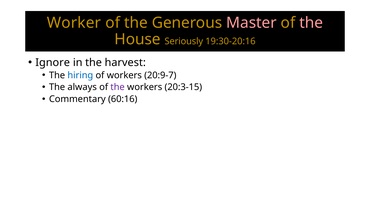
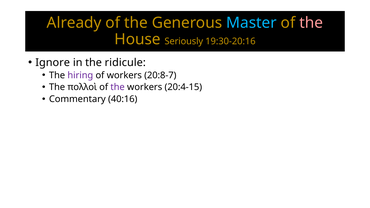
Worker: Worker -> Already
Master colour: pink -> light blue
harvest: harvest -> ridicule
hiring colour: blue -> purple
20:9-7: 20:9-7 -> 20:8-7
always: always -> πολλοὶ
20:3-15: 20:3-15 -> 20:4-15
60:16: 60:16 -> 40:16
